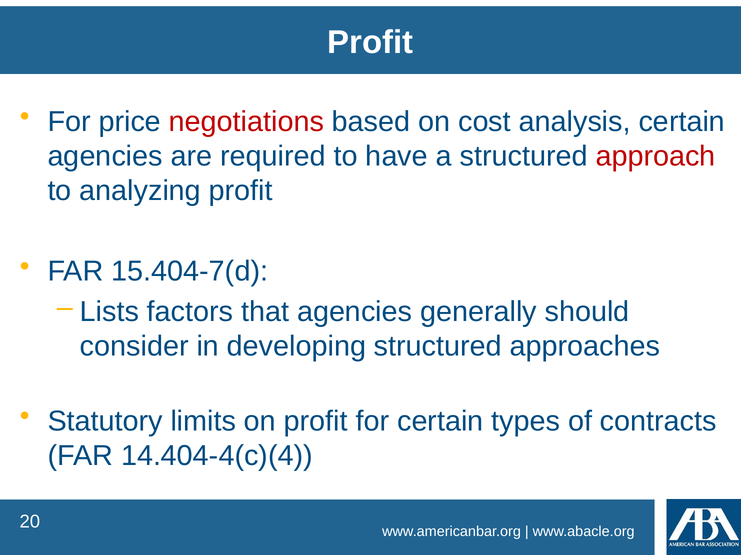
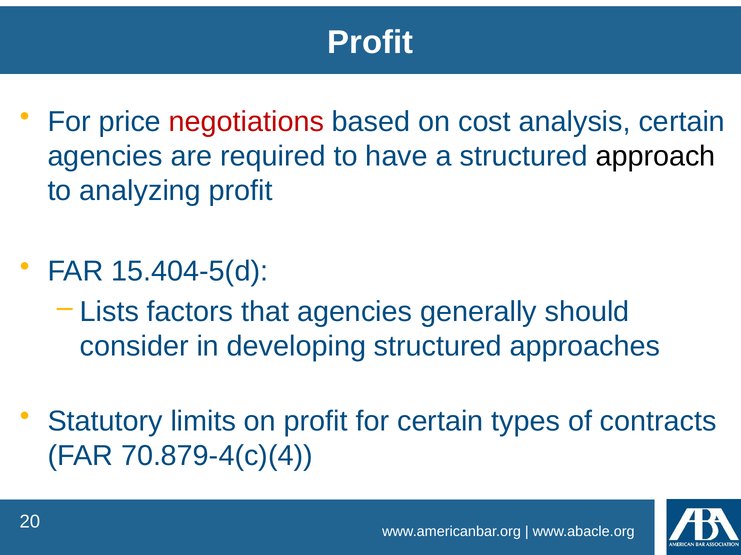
approach colour: red -> black
15.404-7(d: 15.404-7(d -> 15.404-5(d
14.404-4(c)(4: 14.404-4(c)(4 -> 70.879-4(c)(4
